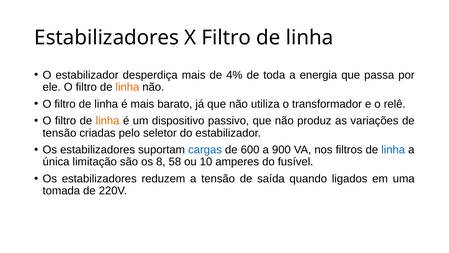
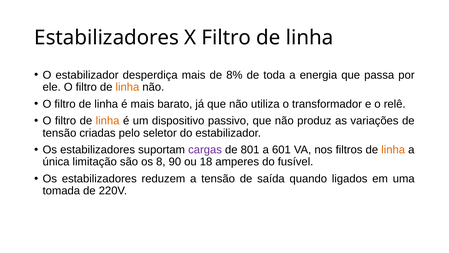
4%: 4% -> 8%
cargas colour: blue -> purple
600: 600 -> 801
900: 900 -> 601
linha at (393, 150) colour: blue -> orange
58: 58 -> 90
10: 10 -> 18
